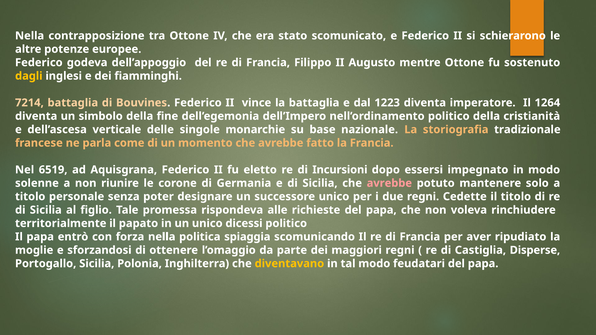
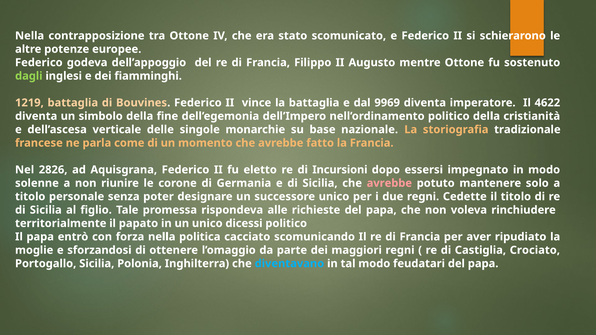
dagli colour: yellow -> light green
7214: 7214 -> 1219
1223: 1223 -> 9969
1264: 1264 -> 4622
6519: 6519 -> 2826
spiaggia: spiaggia -> cacciato
Disperse: Disperse -> Crociato
diventavano colour: yellow -> light blue
